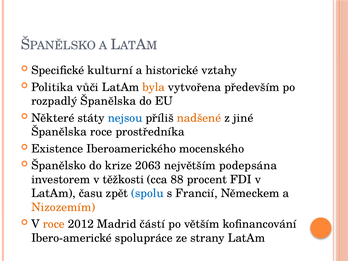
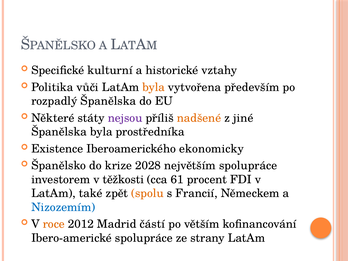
nejsou colour: blue -> purple
Španělska roce: roce -> byla
mocenského: mocenského -> ekonomicky
2063: 2063 -> 2028
největším podepsána: podepsána -> spolupráce
88: 88 -> 61
času: času -> také
spolu colour: blue -> orange
Nizozemím colour: orange -> blue
